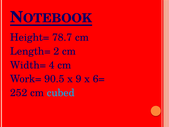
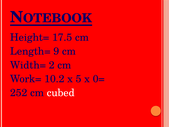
78.7: 78.7 -> 17.5
2: 2 -> 9
4: 4 -> 2
90.5: 90.5 -> 10.2
9: 9 -> 5
6=: 6= -> 0=
cubed colour: light blue -> white
